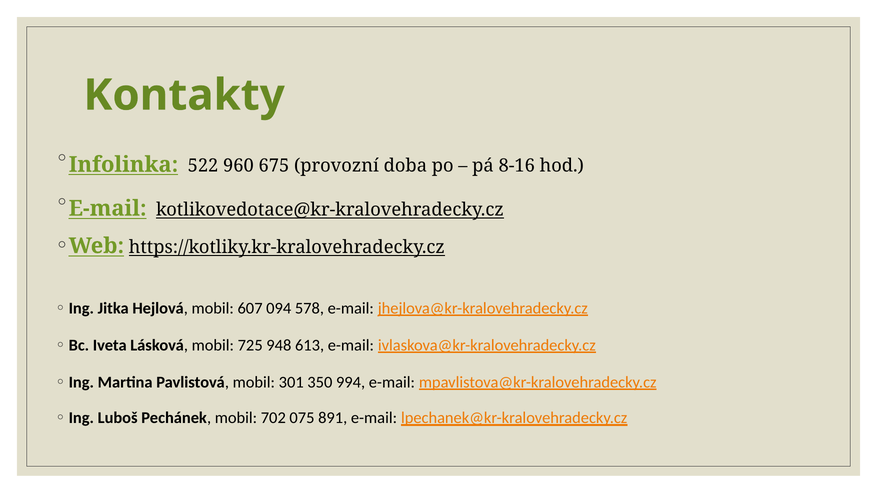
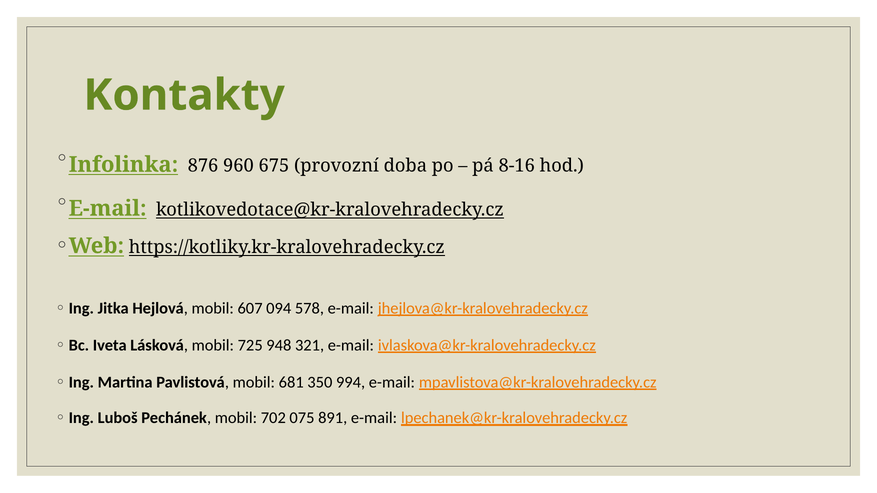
522: 522 -> 876
613: 613 -> 321
301: 301 -> 681
